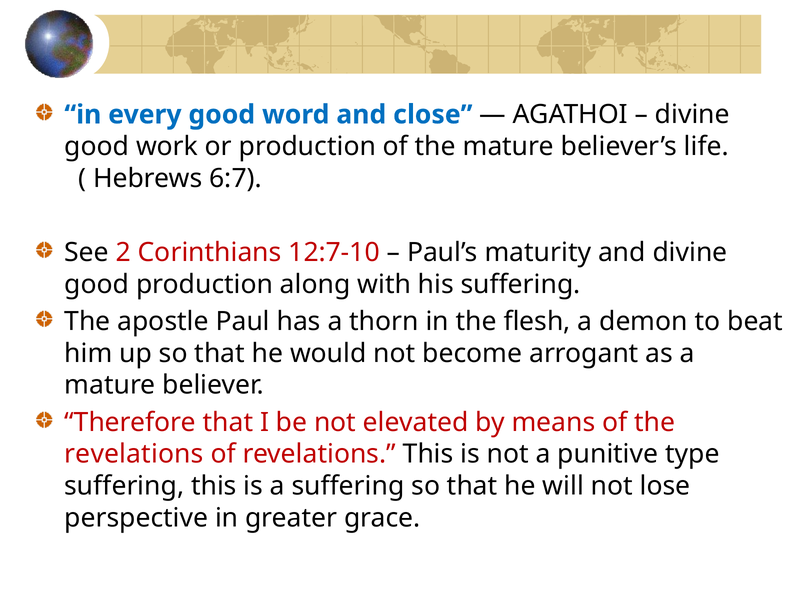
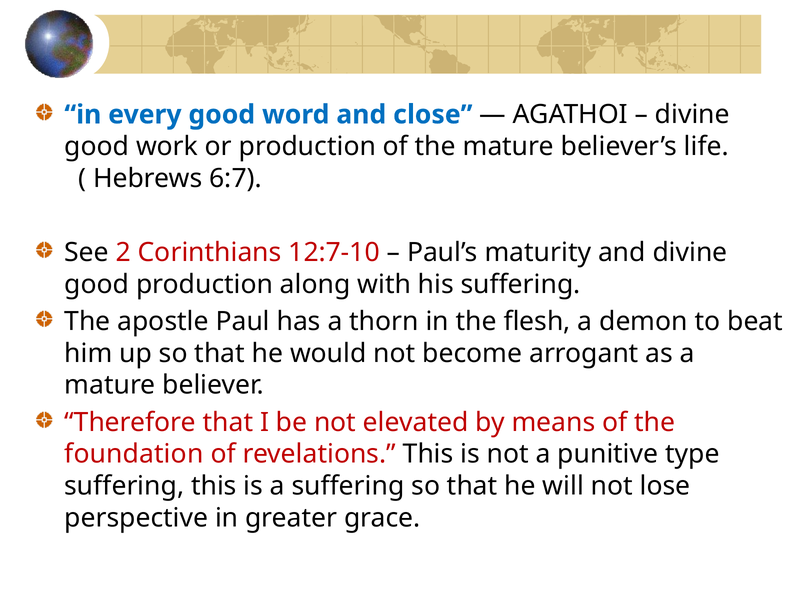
revelations at (134, 454): revelations -> foundation
